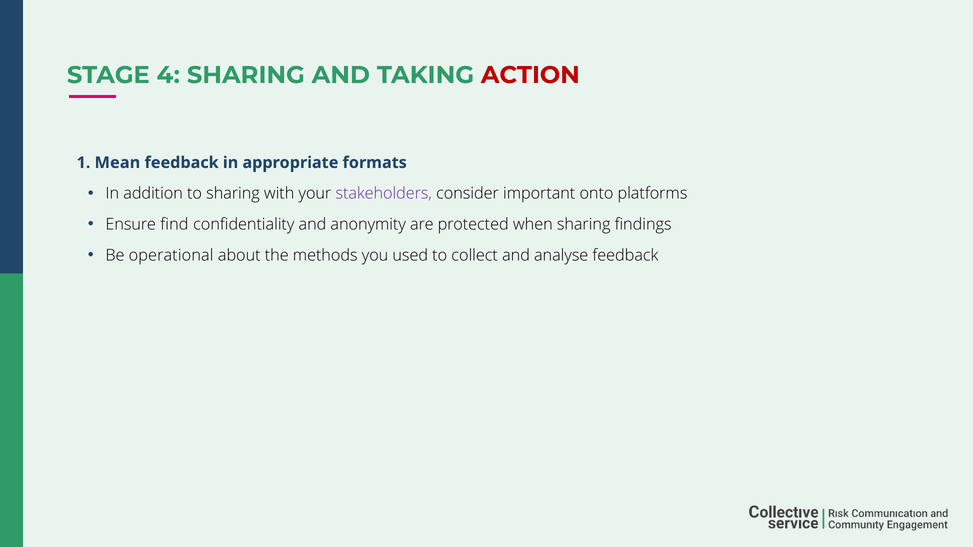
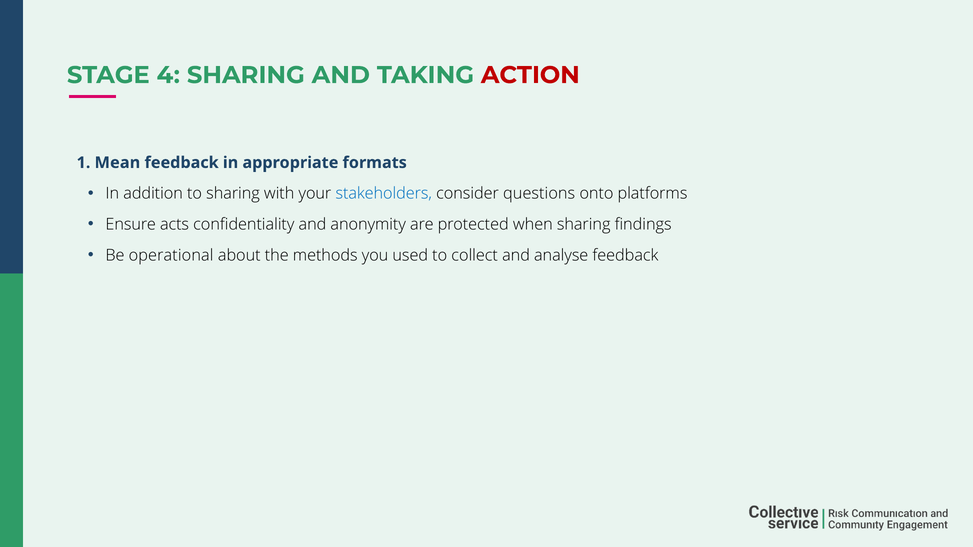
stakeholders colour: purple -> blue
important: important -> questions
find: find -> acts
